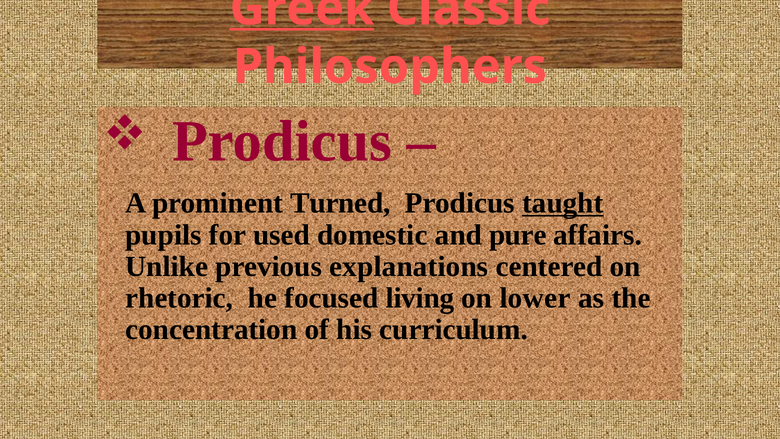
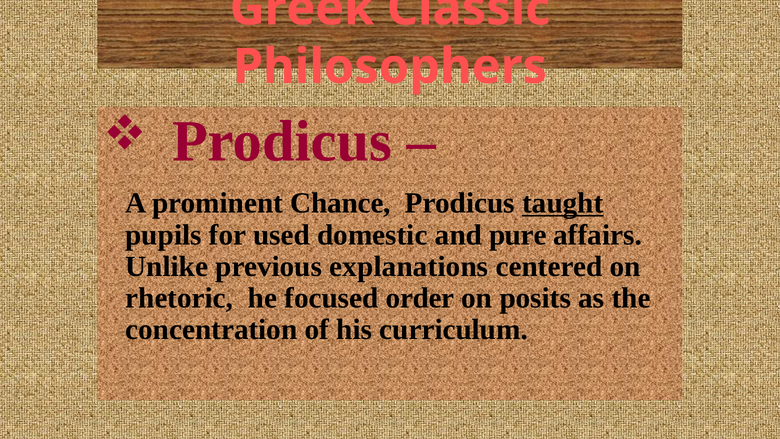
Greek underline: present -> none
Turned: Turned -> Chance
living: living -> order
lower: lower -> posits
